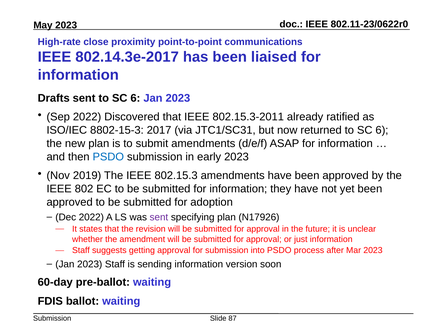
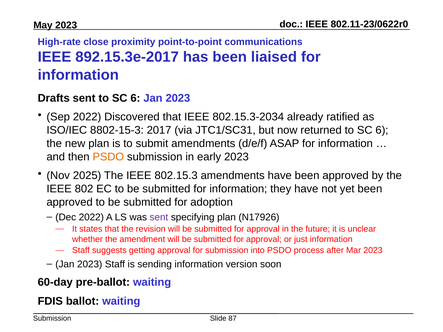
802.14.3e-2017: 802.14.3e-2017 -> 892.15.3e-2017
802.15.3-2011: 802.15.3-2011 -> 802.15.3-2034
PSDO at (108, 157) colour: blue -> orange
2019: 2019 -> 2025
